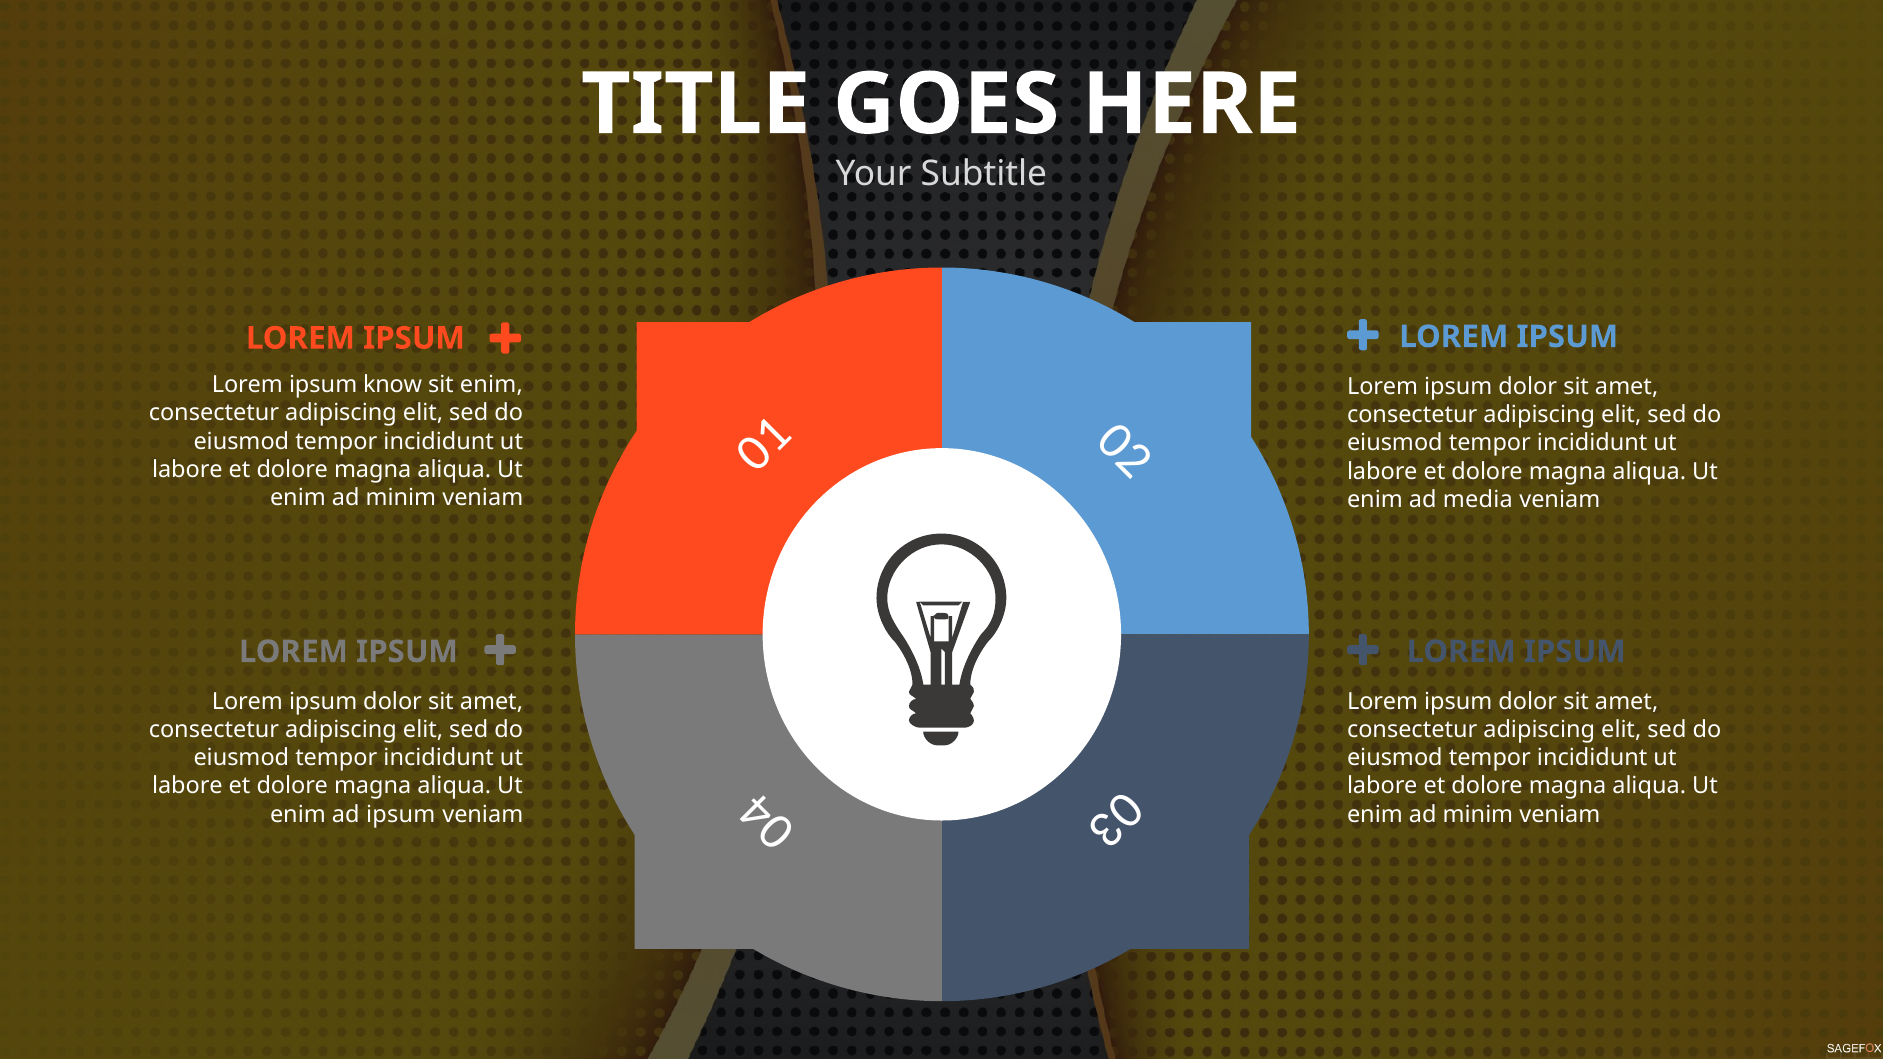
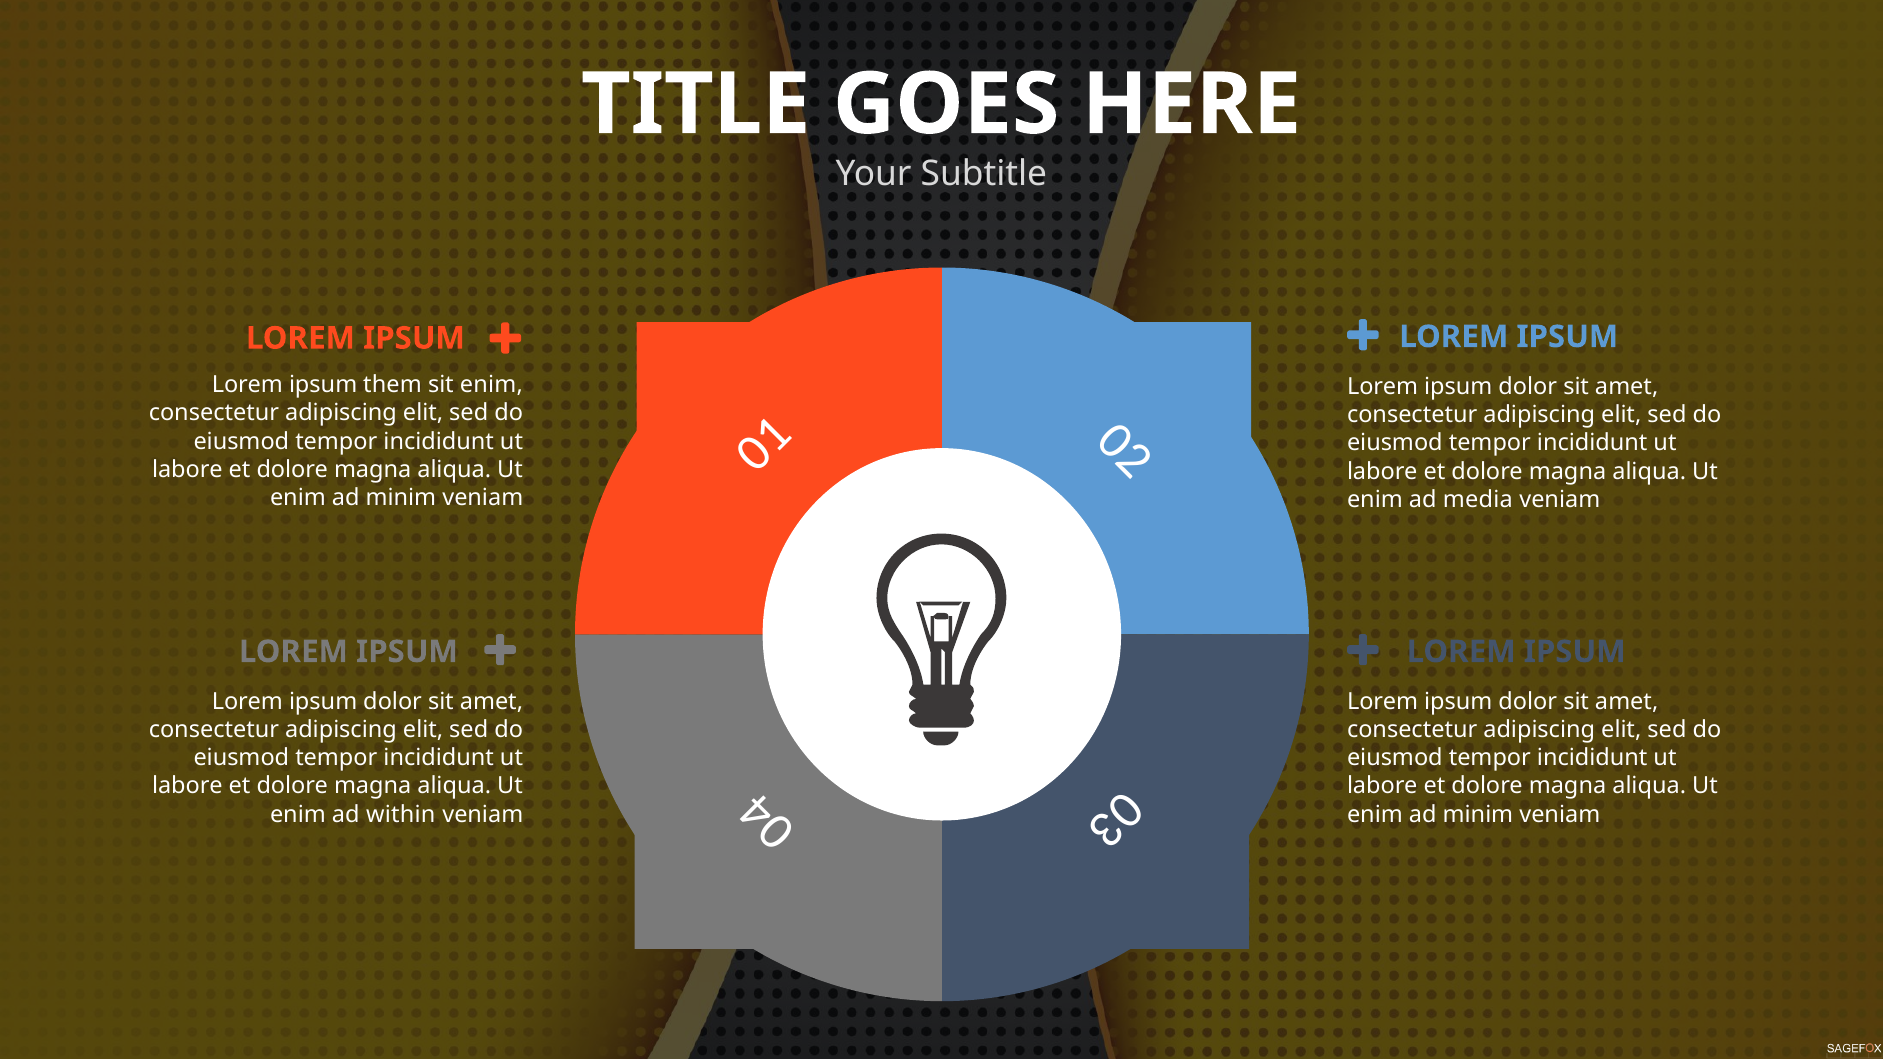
know: know -> them
ad ipsum: ipsum -> within
